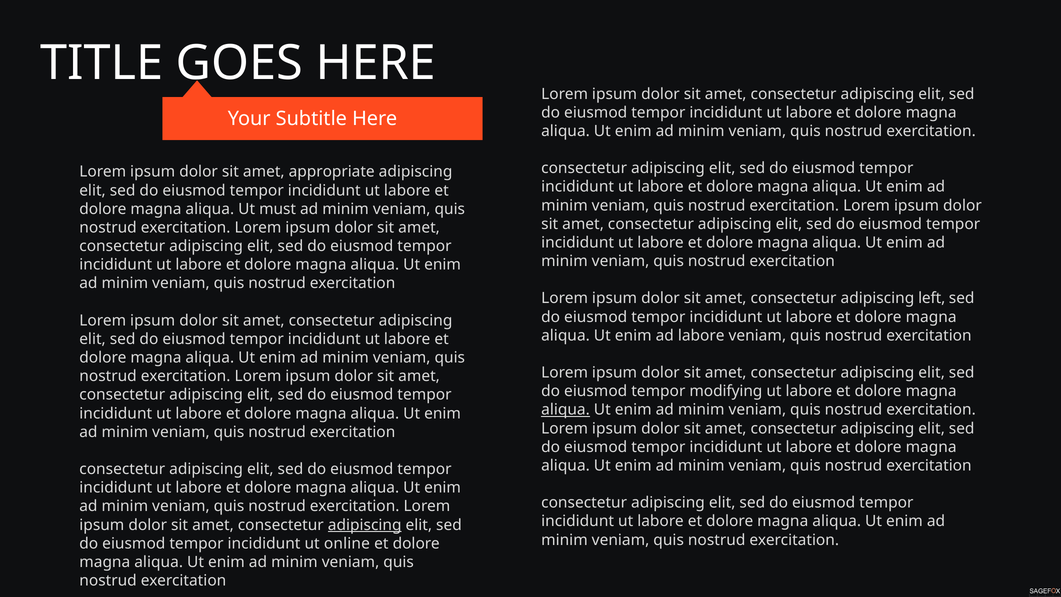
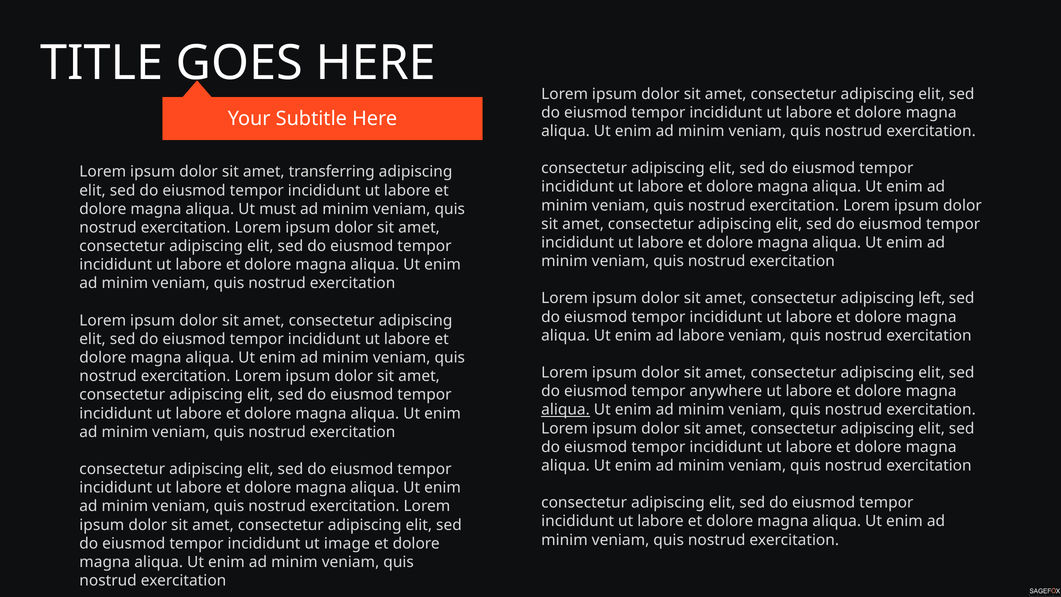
appropriate: appropriate -> transferring
modifying: modifying -> anywhere
adipiscing at (365, 525) underline: present -> none
online: online -> image
